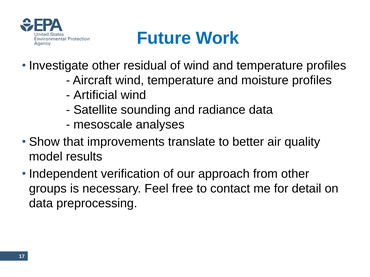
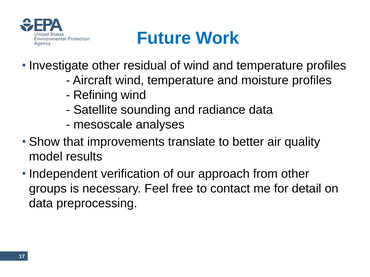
Artificial: Artificial -> Refining
